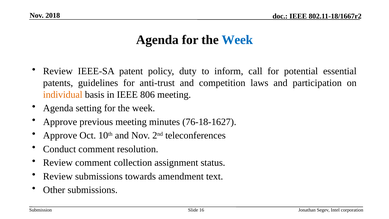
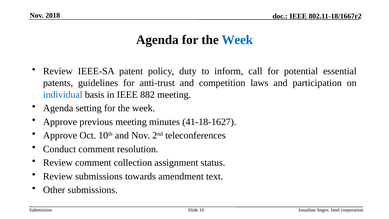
individual colour: orange -> blue
806: 806 -> 882
76-18-1627: 76-18-1627 -> 41-18-1627
